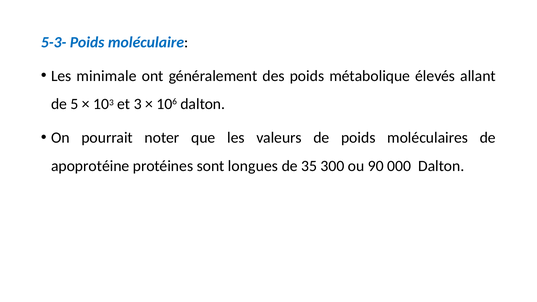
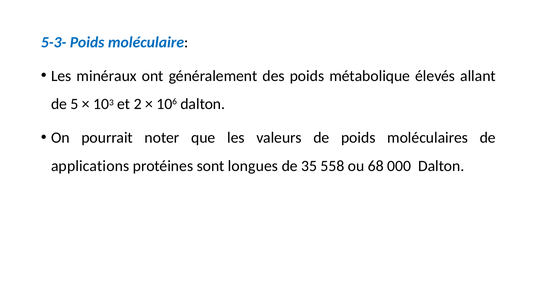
minimale: minimale -> minéraux
3: 3 -> 2
apoprotéine: apoprotéine -> applications
300: 300 -> 558
90: 90 -> 68
